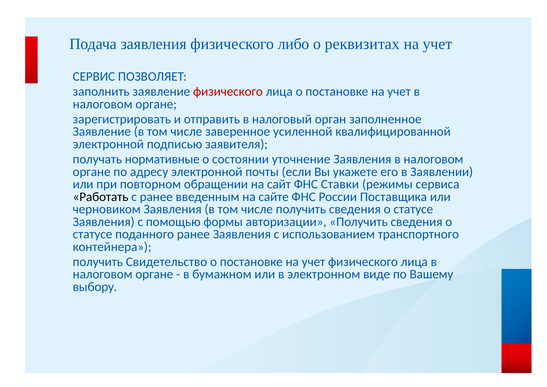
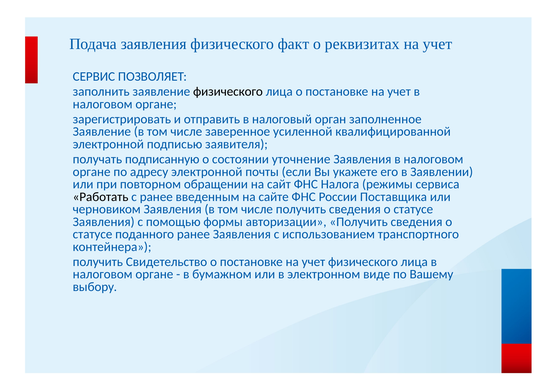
либо: либо -> факт
физического at (228, 92) colour: red -> black
нормативные: нормативные -> подписанную
Ставки: Ставки -> Налога
